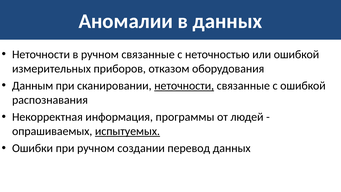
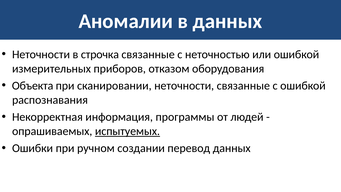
в ручном: ручном -> строчка
Данным: Данным -> Объекта
неточности at (184, 86) underline: present -> none
